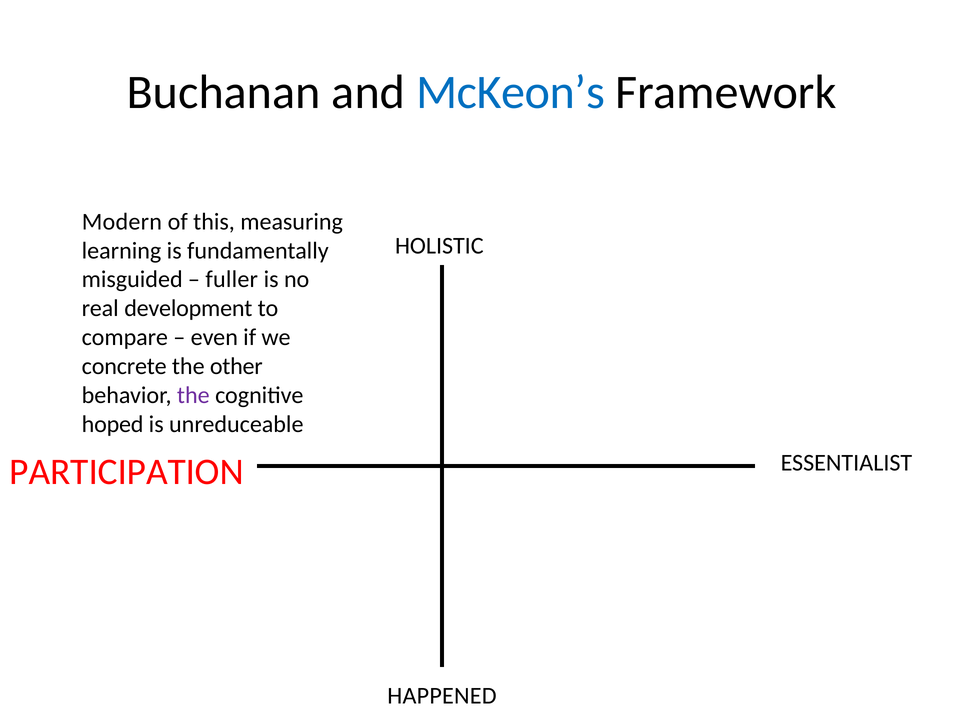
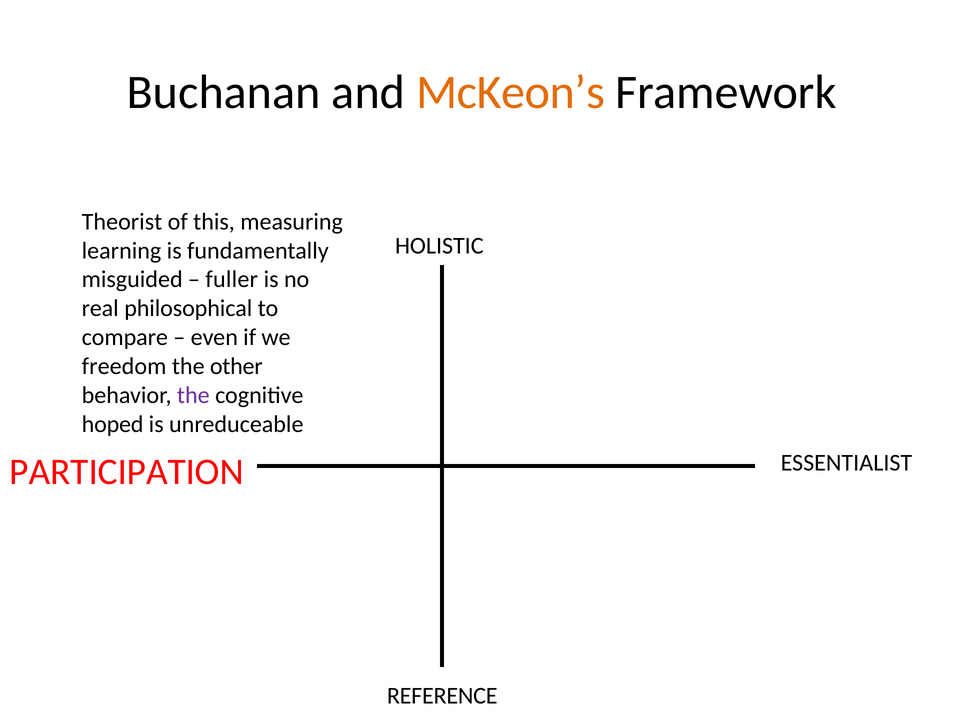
McKeon’s colour: blue -> orange
Modern: Modern -> Theorist
development: development -> philosophical
concrete: concrete -> freedom
HAPPENED: HAPPENED -> REFERENCE
